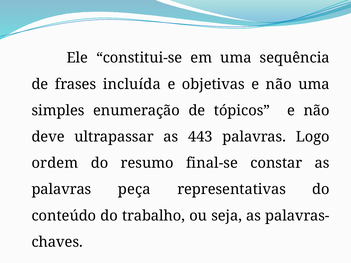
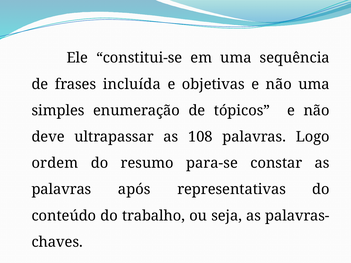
443: 443 -> 108
final-se: final-se -> para-se
peça: peça -> após
